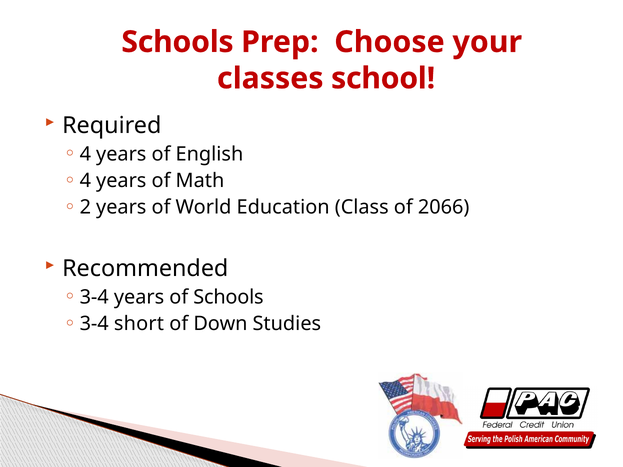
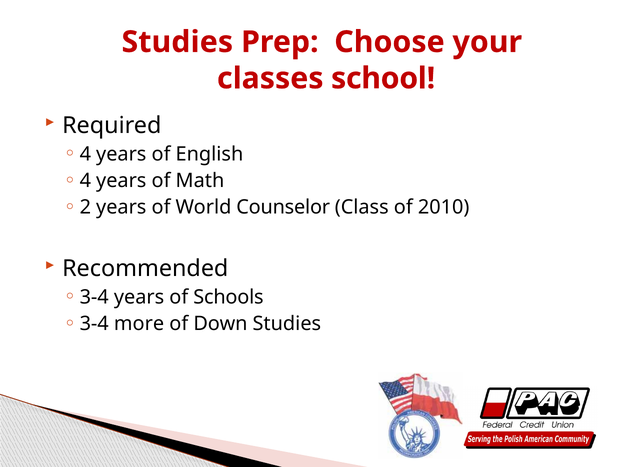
Schools at (177, 42): Schools -> Studies
Education: Education -> Counselor
2066: 2066 -> 2010
short: short -> more
